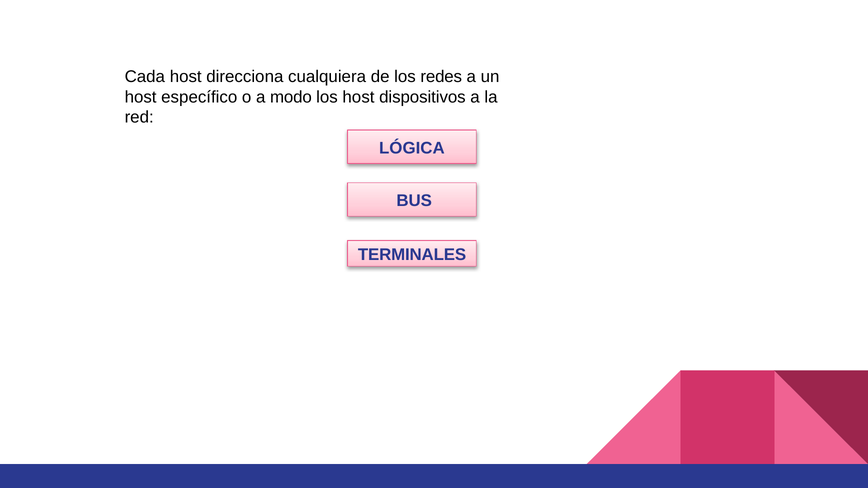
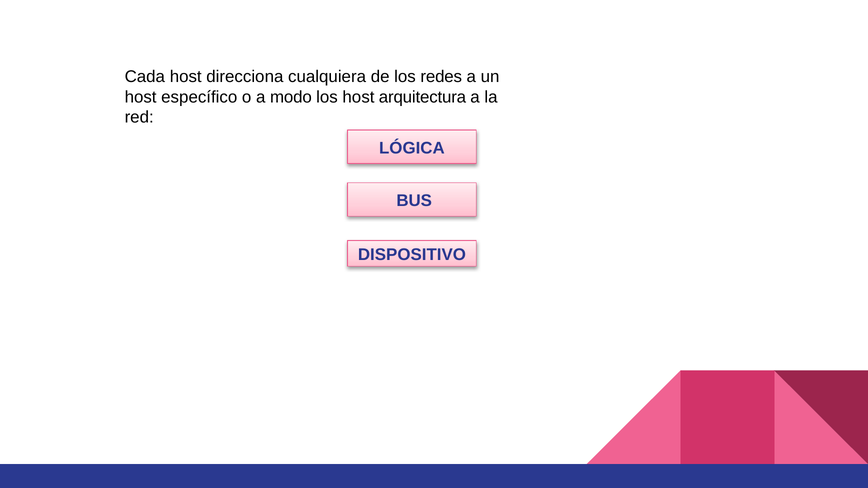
dispositivos: dispositivos -> arquitectura
TERMINALES: TERMINALES -> DISPOSITIVO
